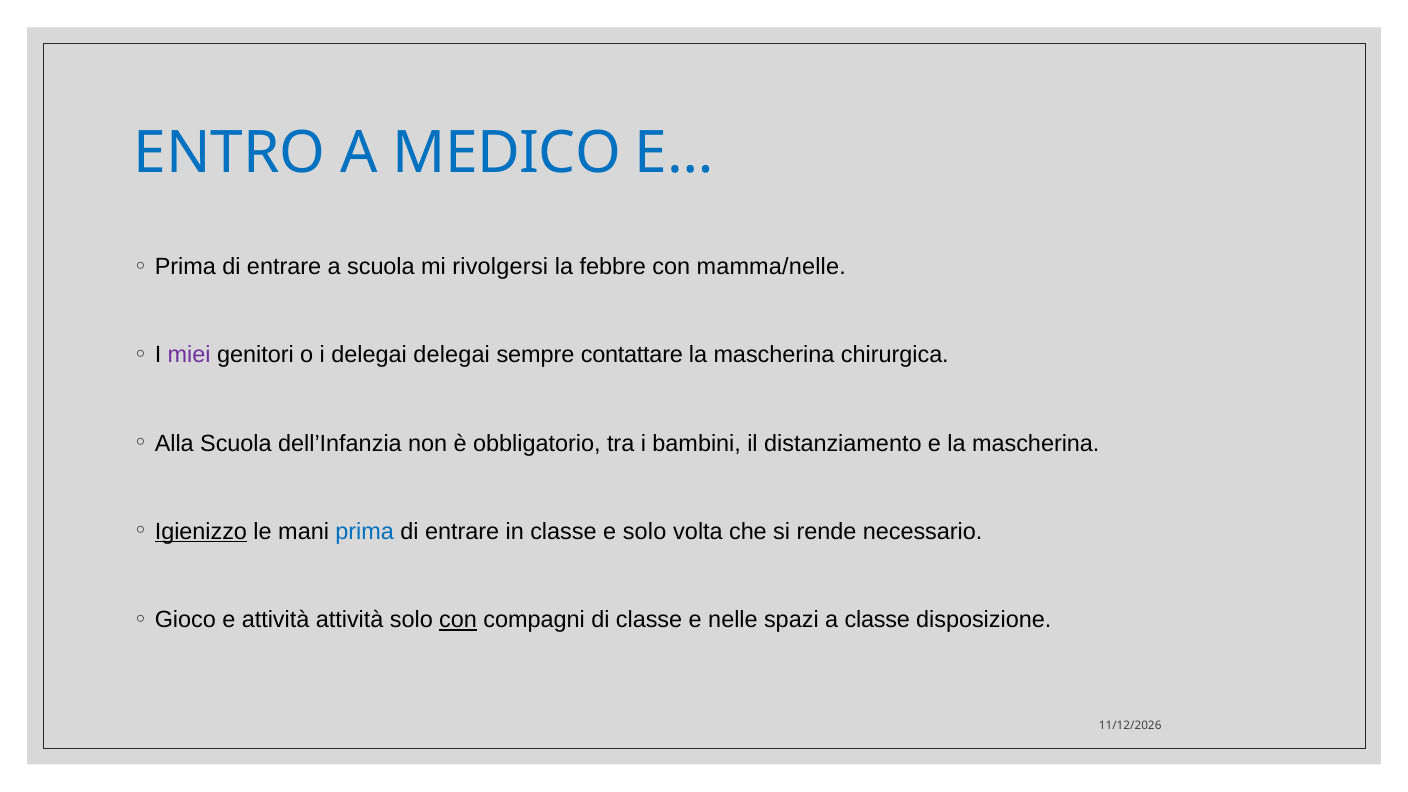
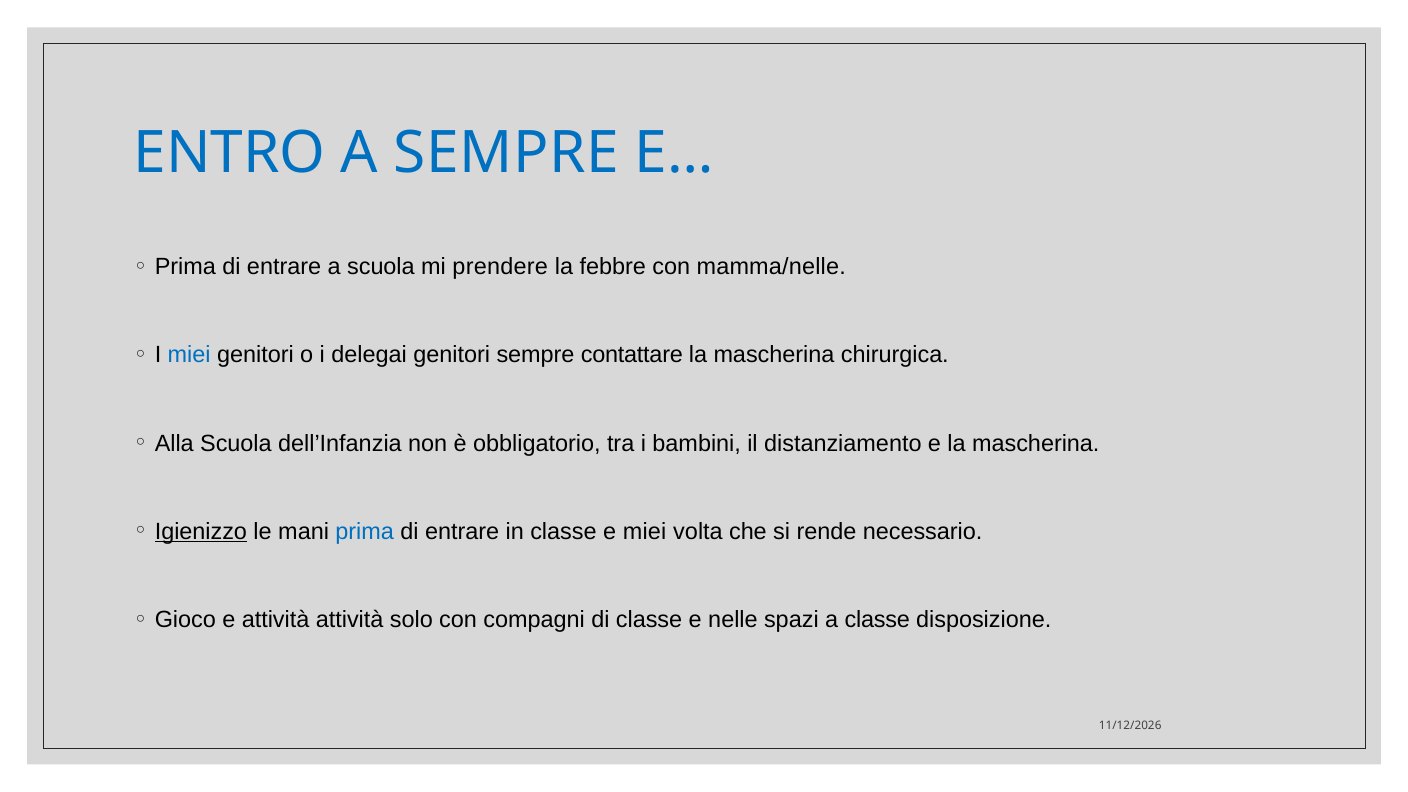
A MEDICO: MEDICO -> SEMPRE
rivolgersi: rivolgersi -> prendere
miei at (189, 355) colour: purple -> blue
delegai delegai: delegai -> genitori
e solo: solo -> miei
con at (458, 620) underline: present -> none
